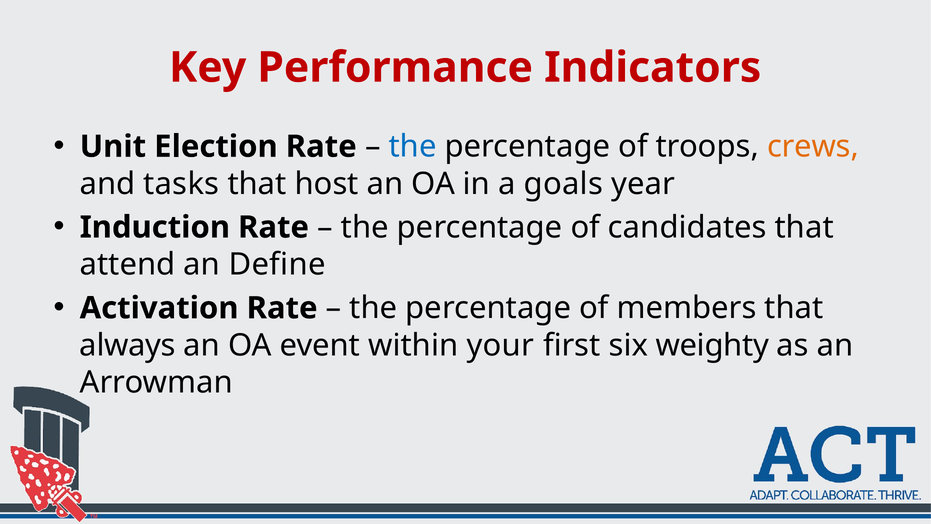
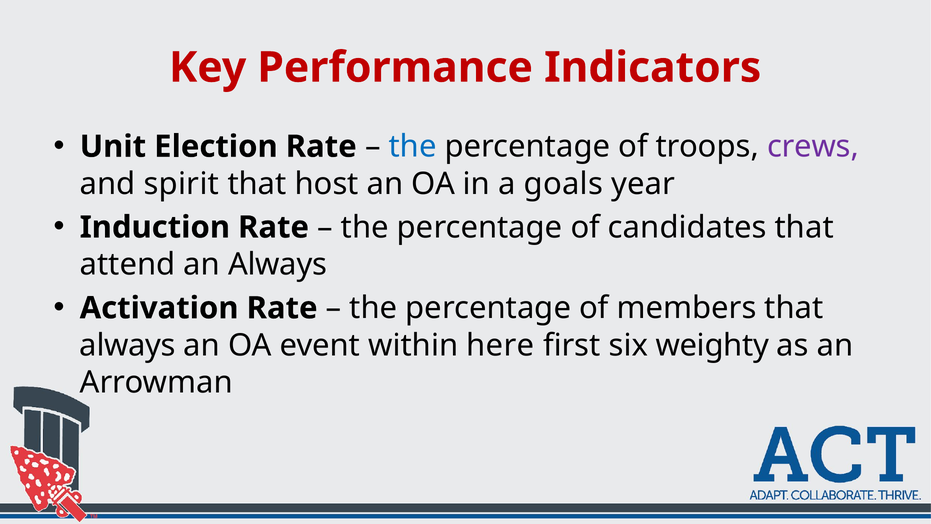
crews colour: orange -> purple
tasks: tasks -> spirit
an Define: Define -> Always
your: your -> here
